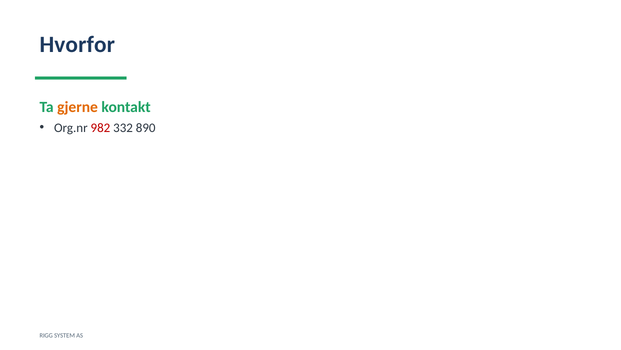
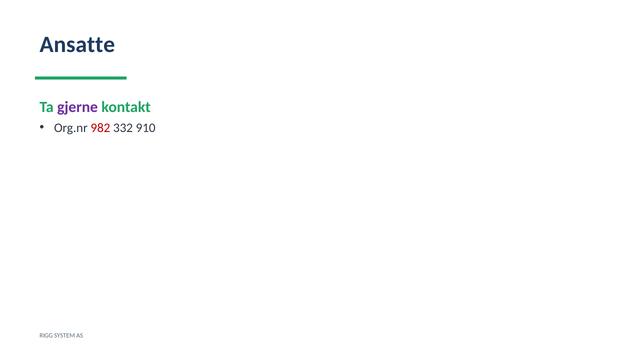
Hvorfor: Hvorfor -> Ansatte
gjerne colour: orange -> purple
890: 890 -> 910
